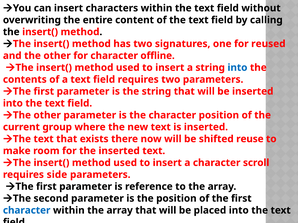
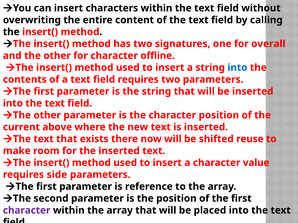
reused: reused -> overall
group: group -> above
scroll: scroll -> value
character at (27, 211) colour: blue -> purple
